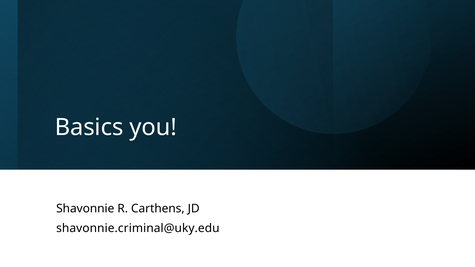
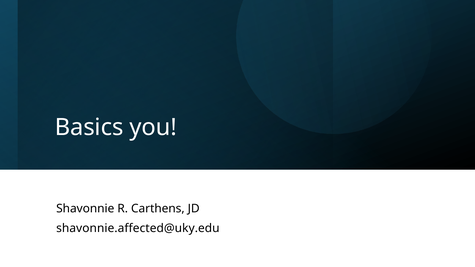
shavonnie.criminal@uky.edu: shavonnie.criminal@uky.edu -> shavonnie.affected@uky.edu
